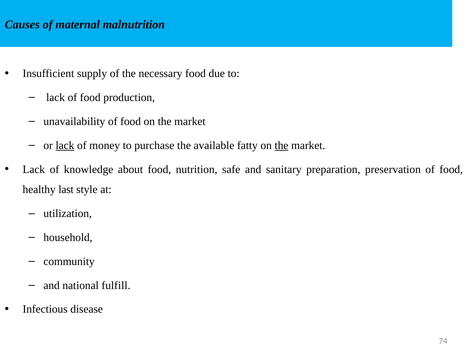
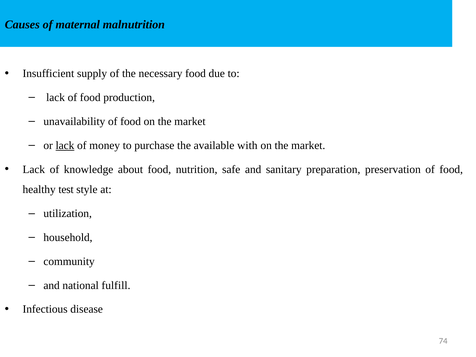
fatty: fatty -> with
the at (281, 145) underline: present -> none
last: last -> test
